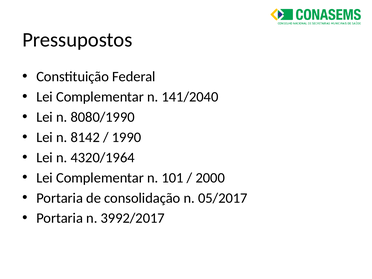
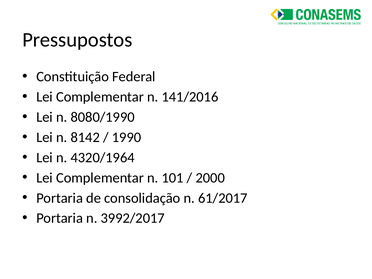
141/2040: 141/2040 -> 141/2016
05/2017: 05/2017 -> 61/2017
